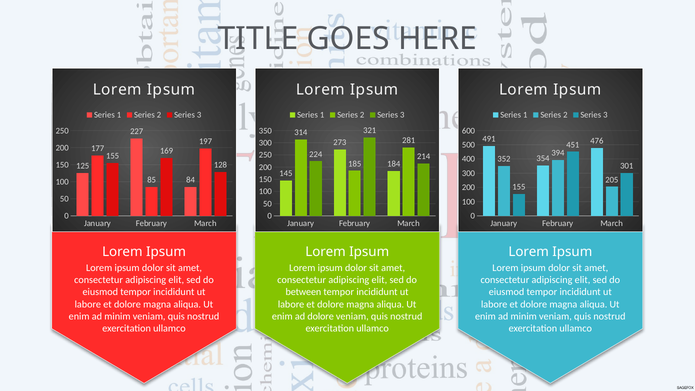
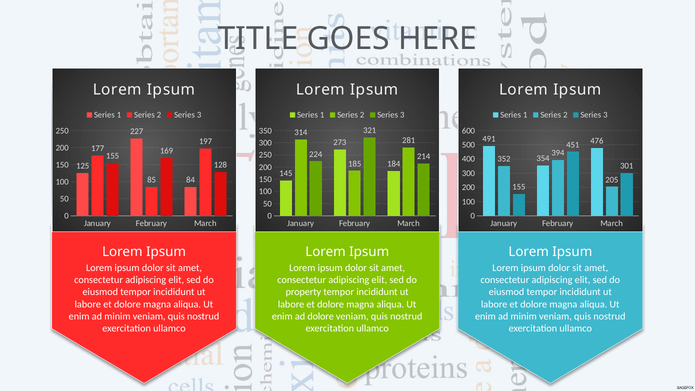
between: between -> property
